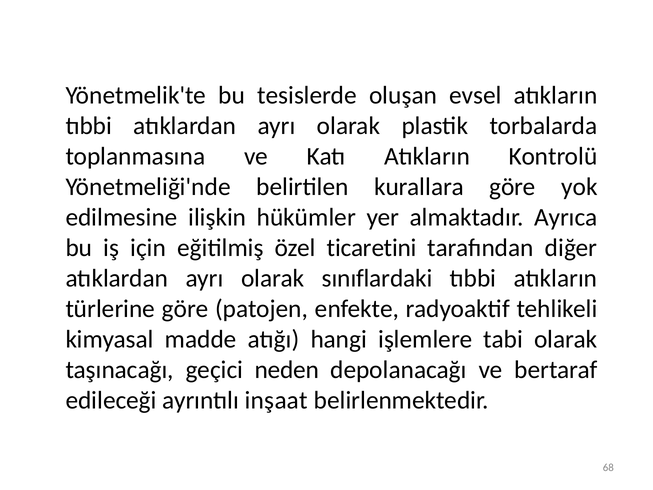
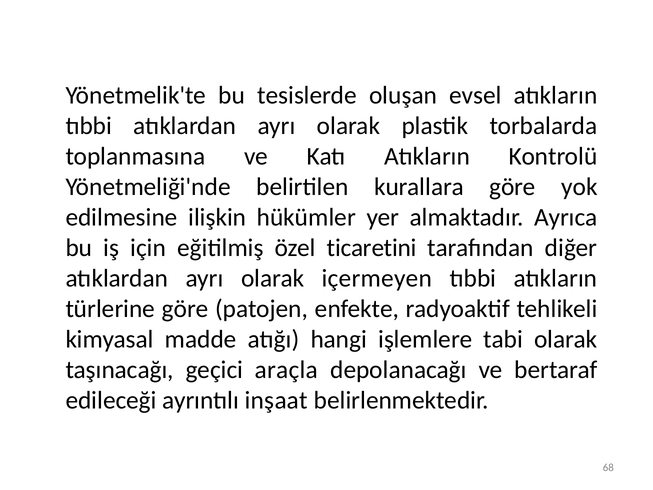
sınıflardaki: sınıflardaki -> içermeyen
neden: neden -> araçla
